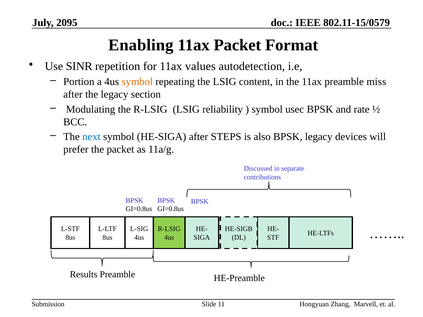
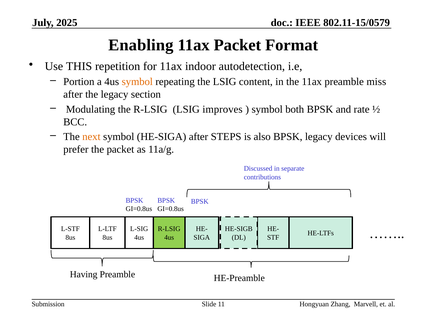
2095: 2095 -> 2025
SINR: SINR -> THIS
values: values -> indoor
reliability: reliability -> improves
usec: usec -> both
next colour: blue -> orange
Results: Results -> Having
